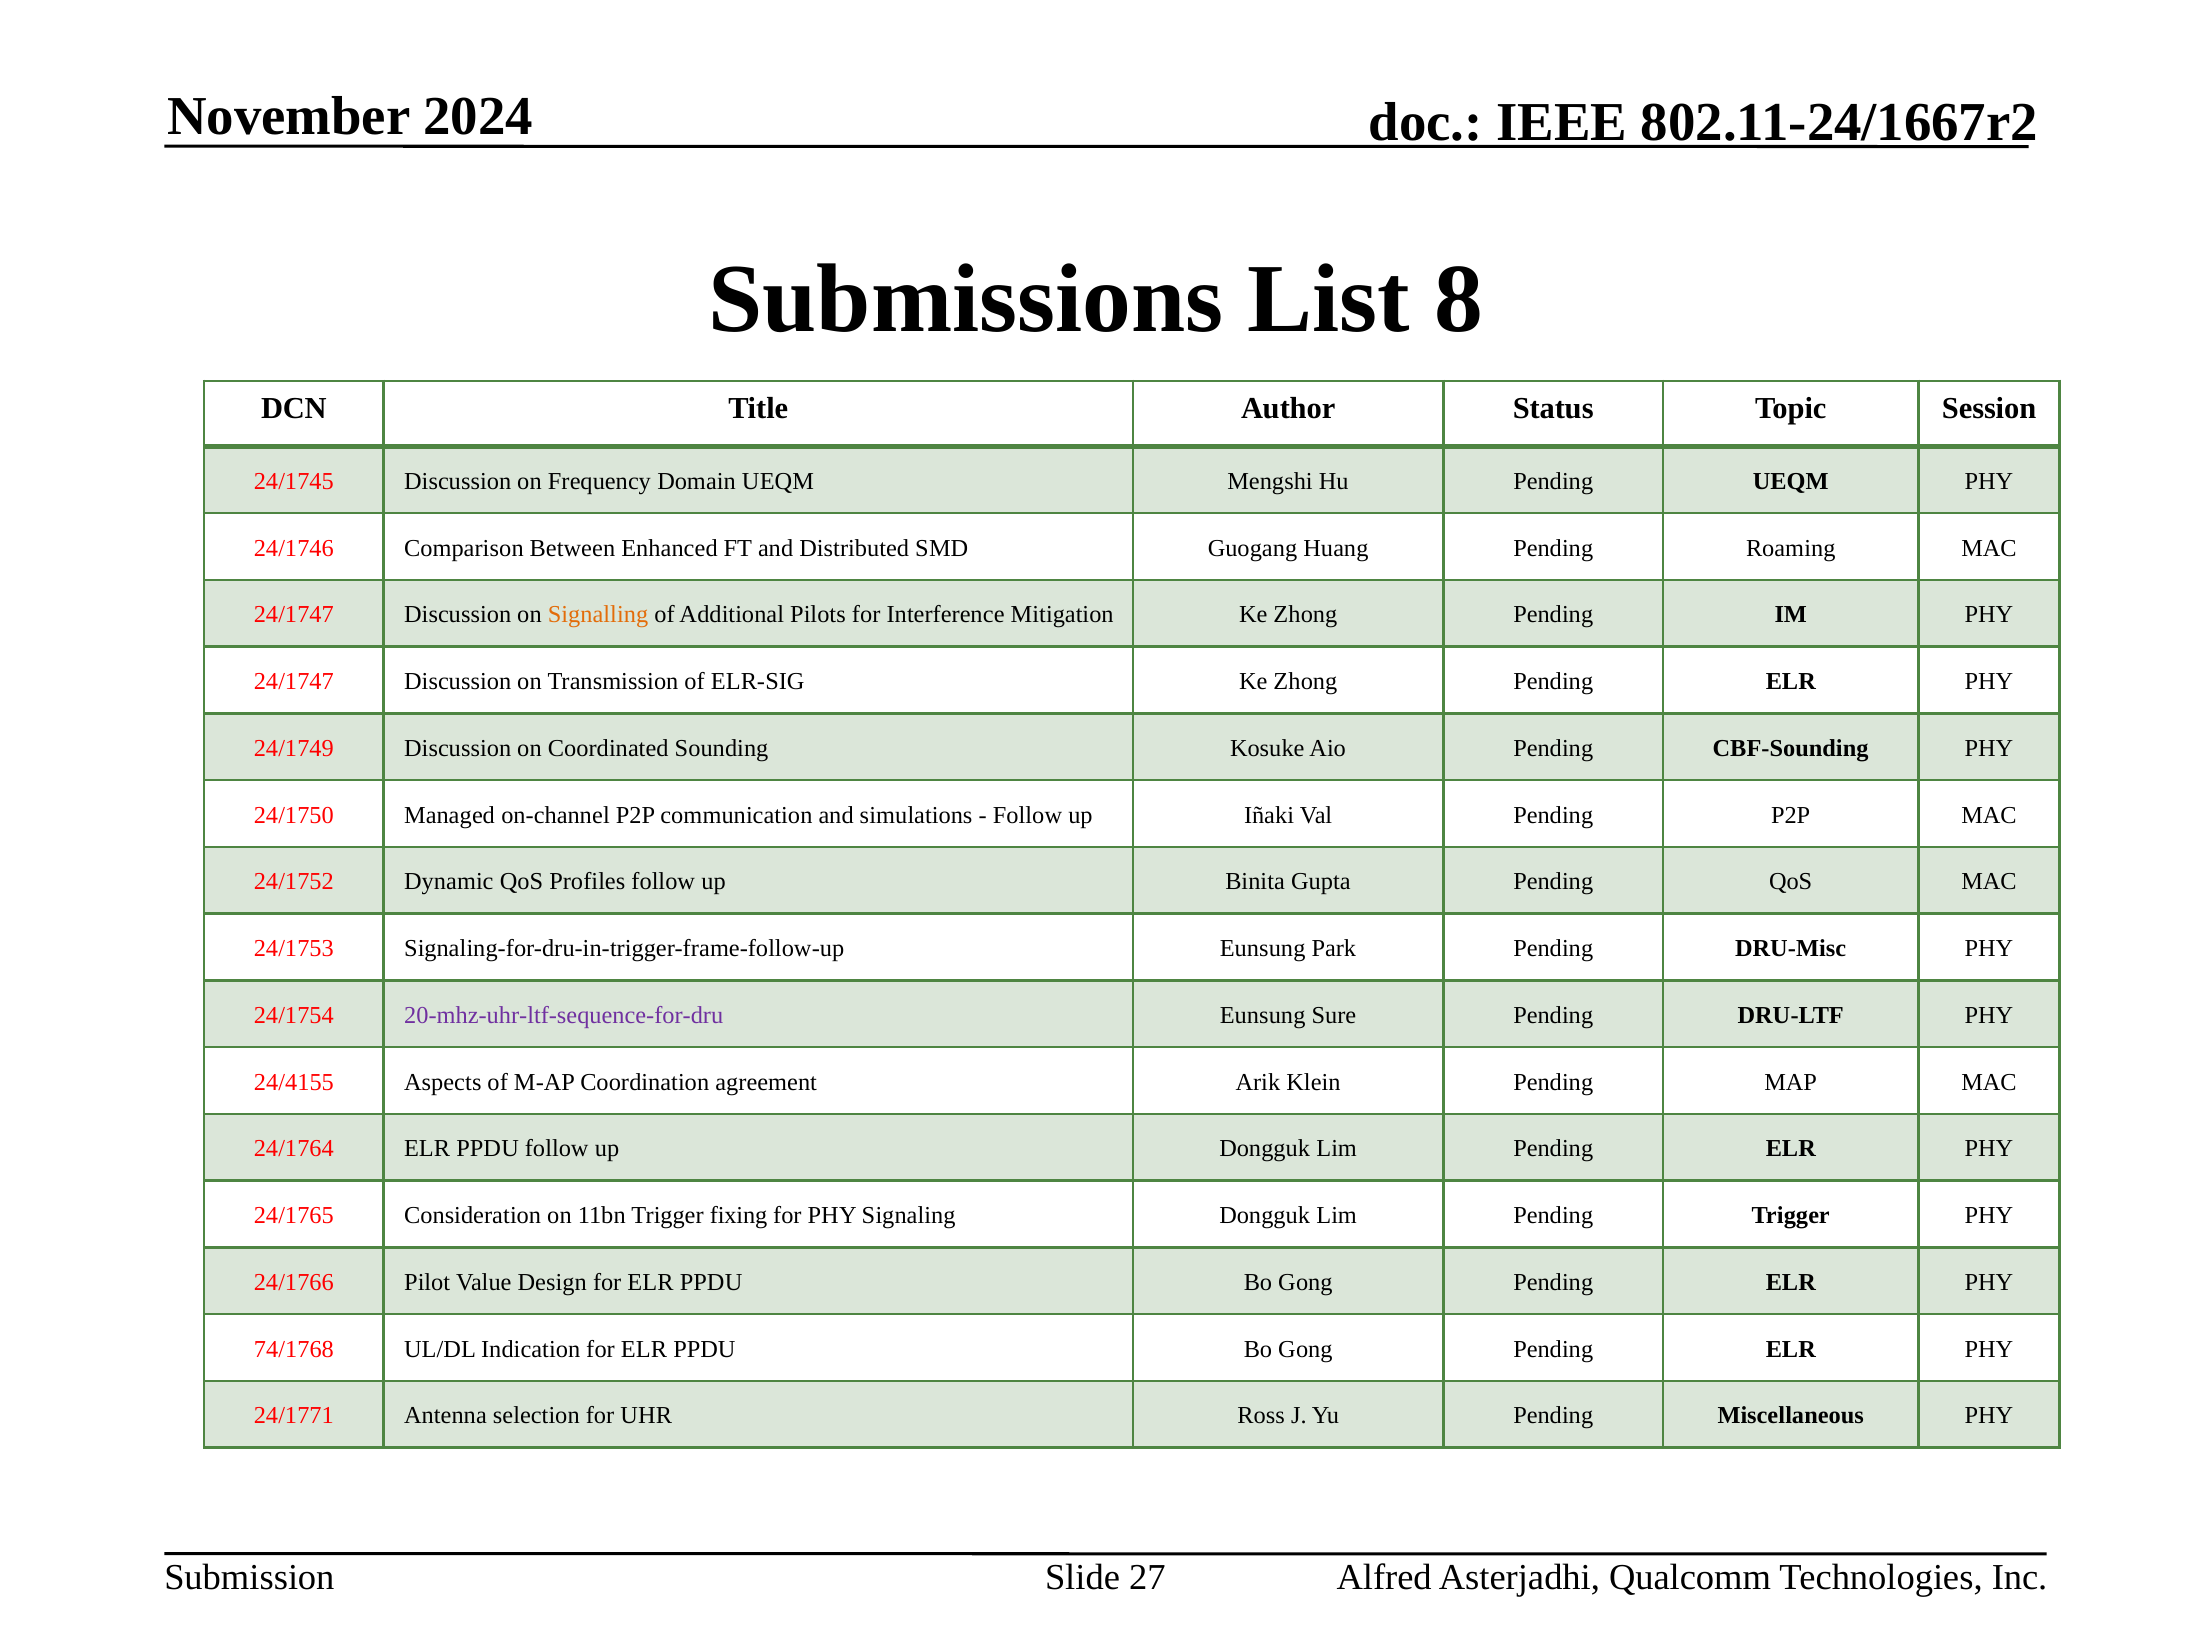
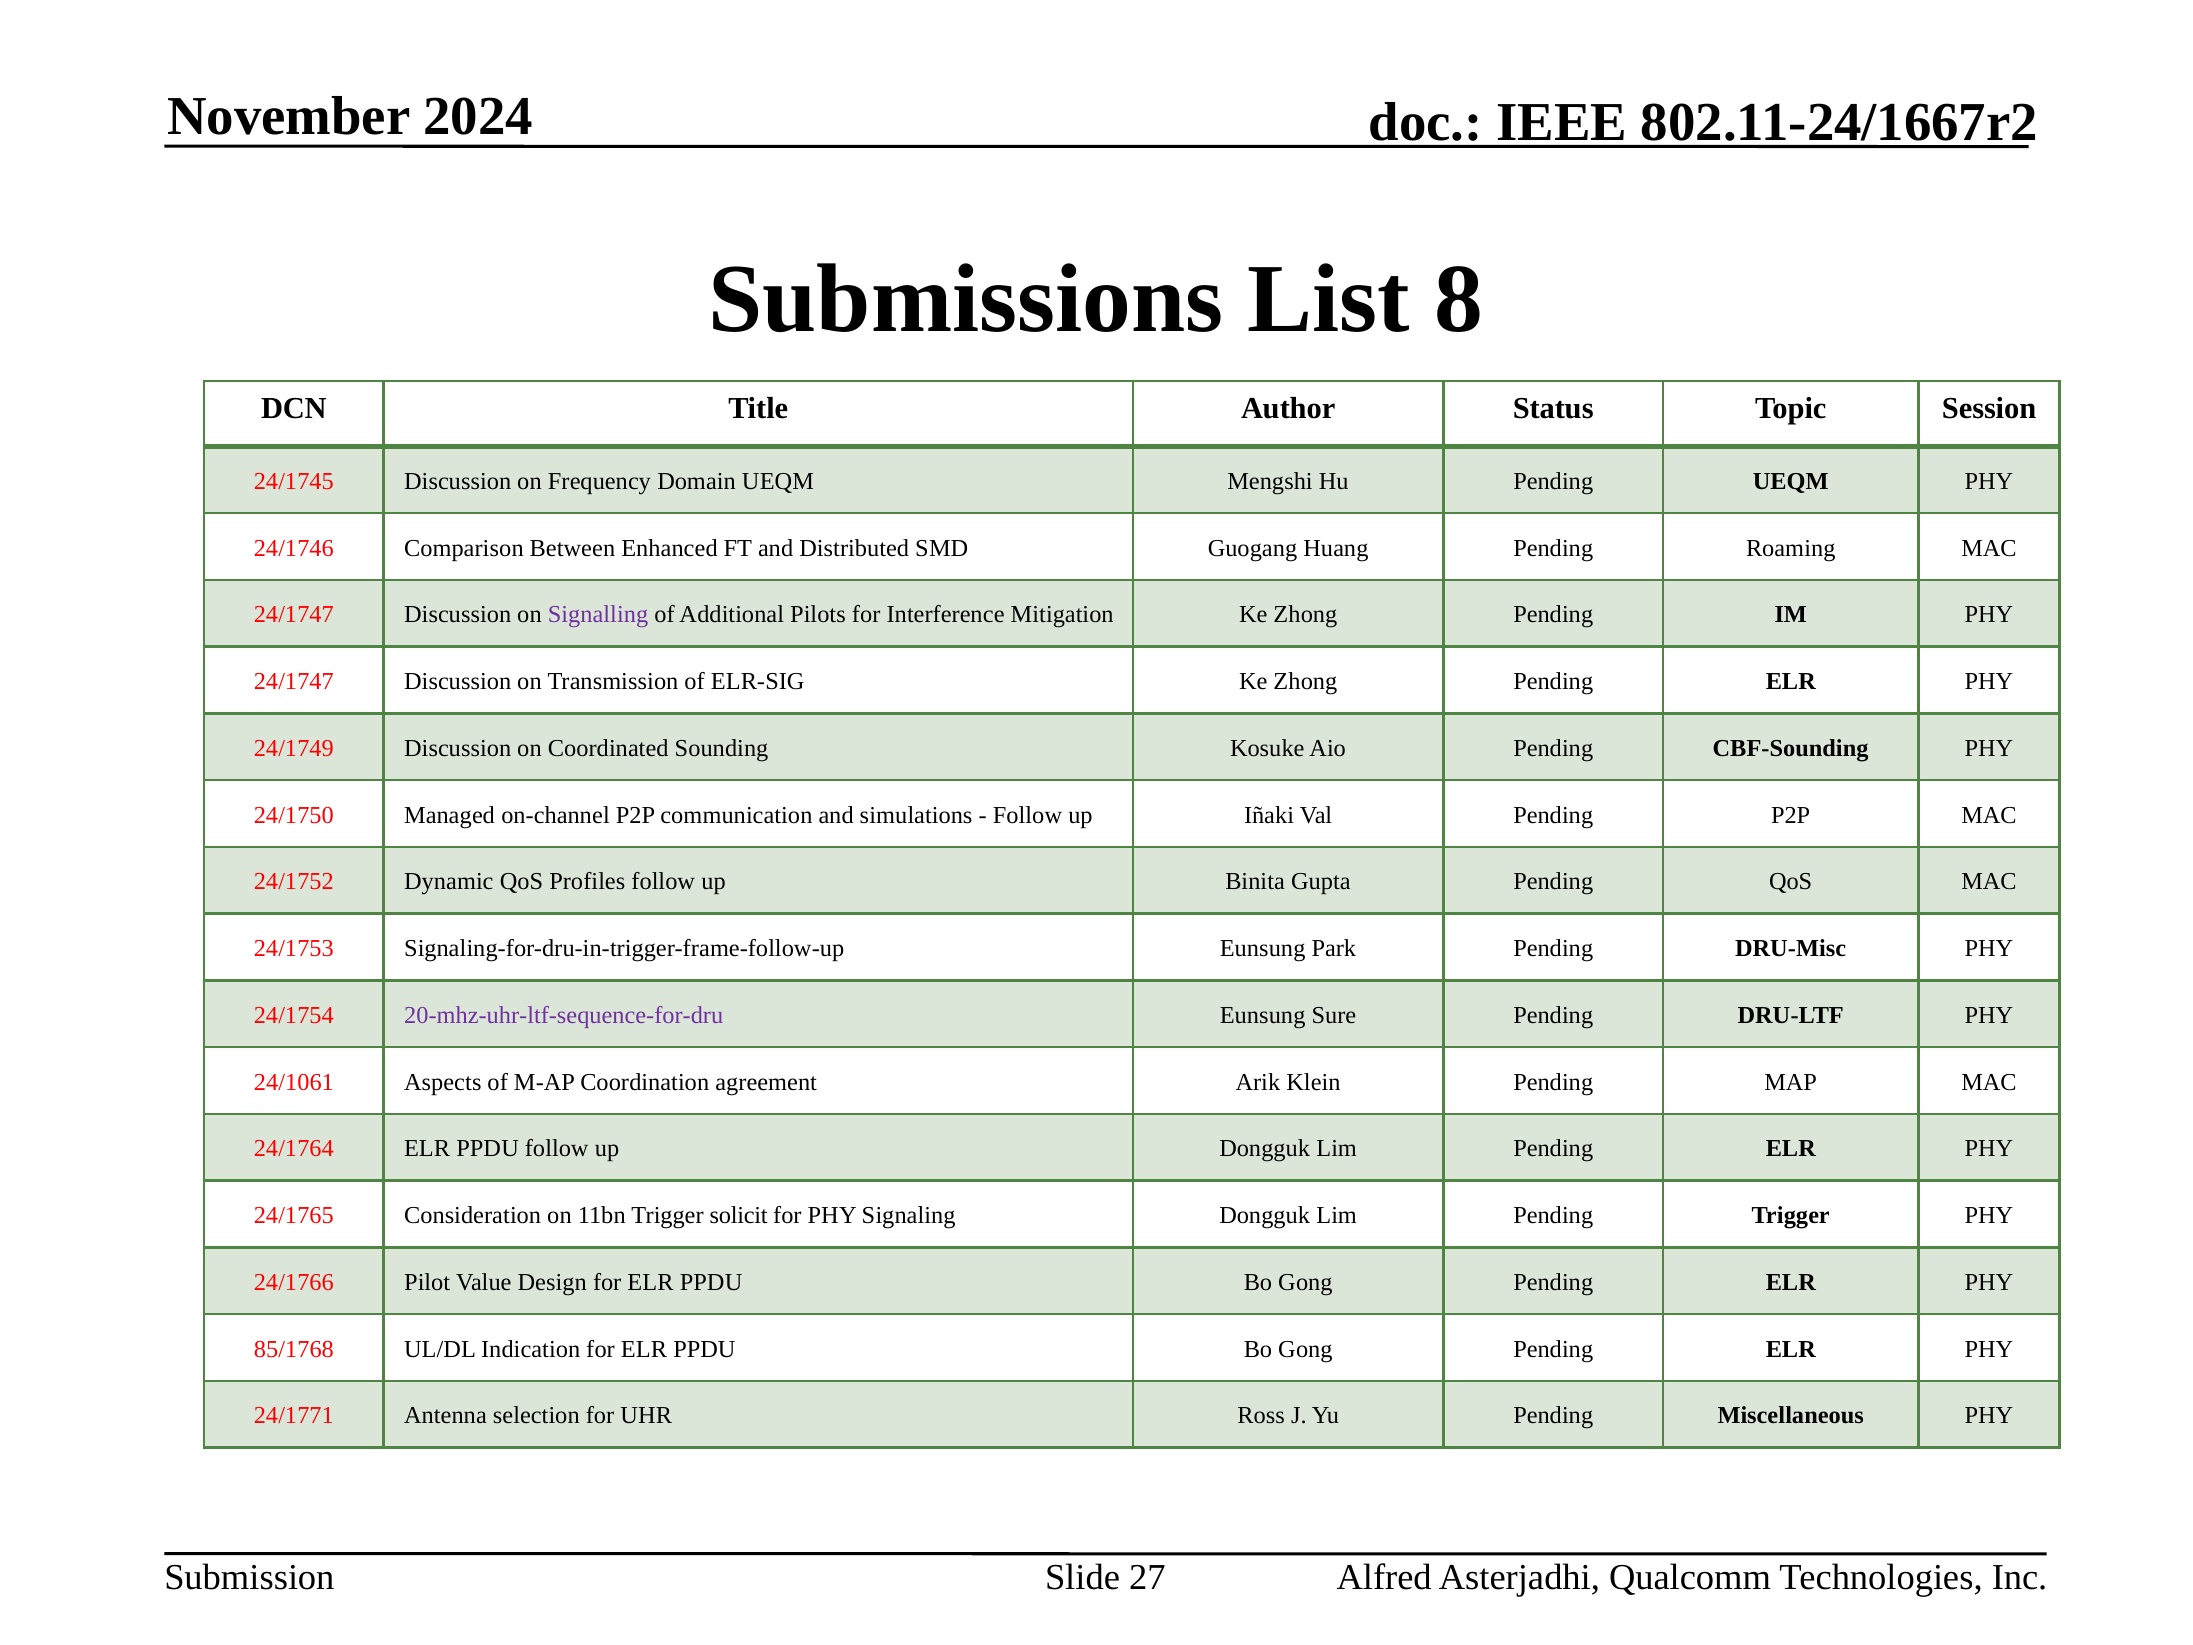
Signalling colour: orange -> purple
24/4155: 24/4155 -> 24/1061
fixing: fixing -> solicit
74/1768: 74/1768 -> 85/1768
